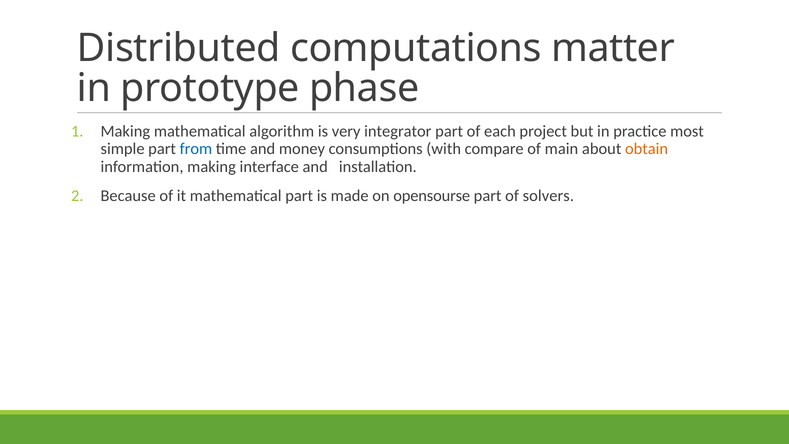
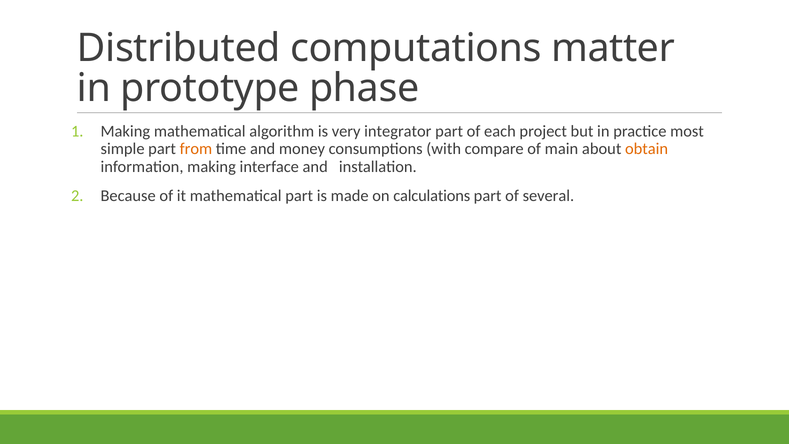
from colour: blue -> orange
opensourse: opensourse -> calculations
solvers: solvers -> several
